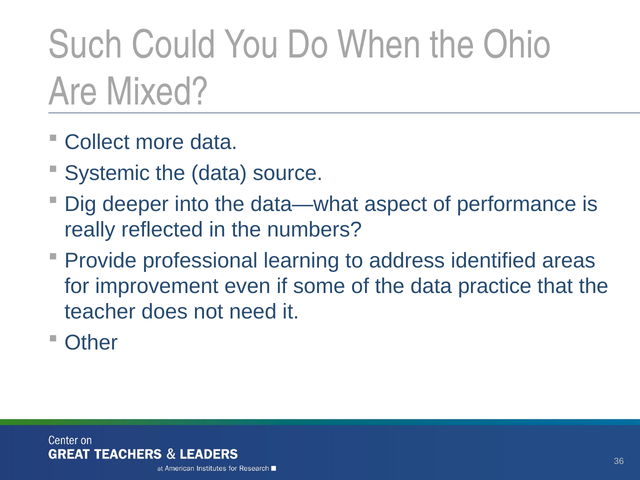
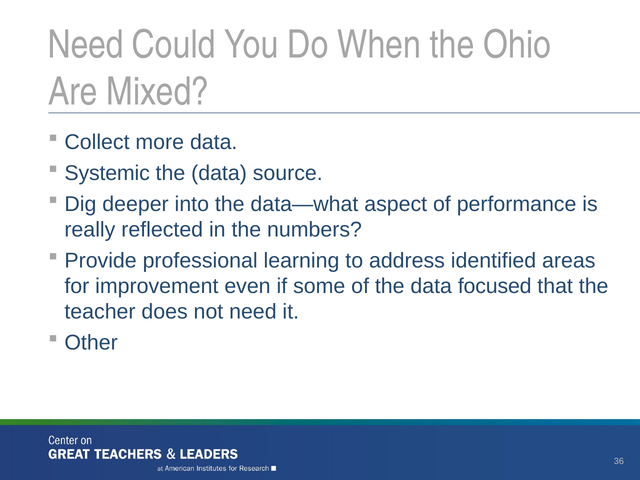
Such at (85, 45): Such -> Need
practice: practice -> focused
